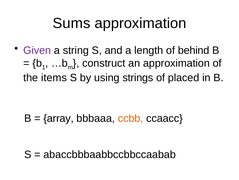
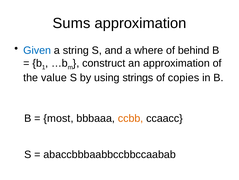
Given colour: purple -> blue
length: length -> where
items: items -> value
placed: placed -> copies
array: array -> most
